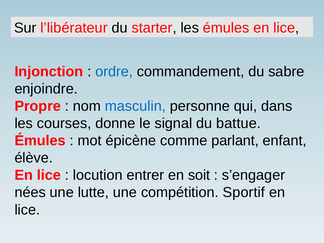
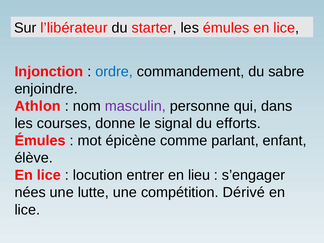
Propre: Propre -> Athlon
masculin colour: blue -> purple
battue: battue -> efforts
soit: soit -> lieu
Sportif: Sportif -> Dérivé
